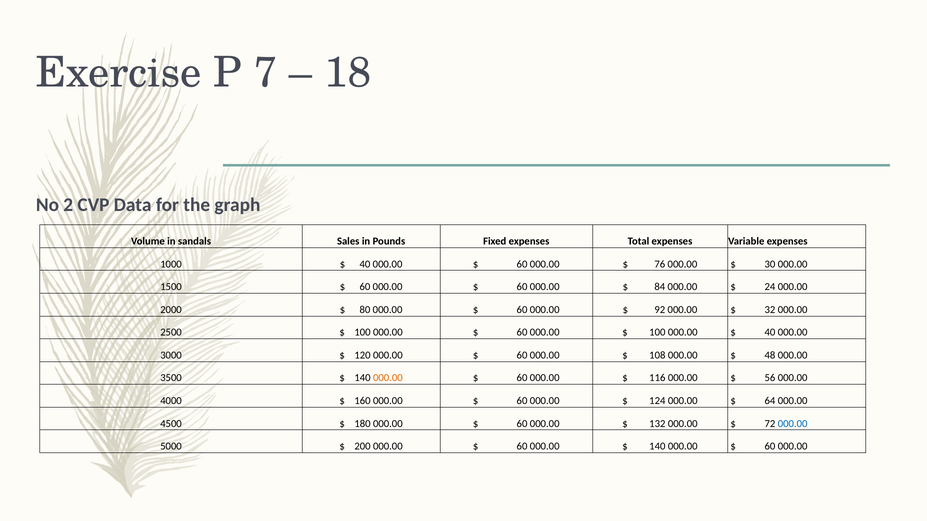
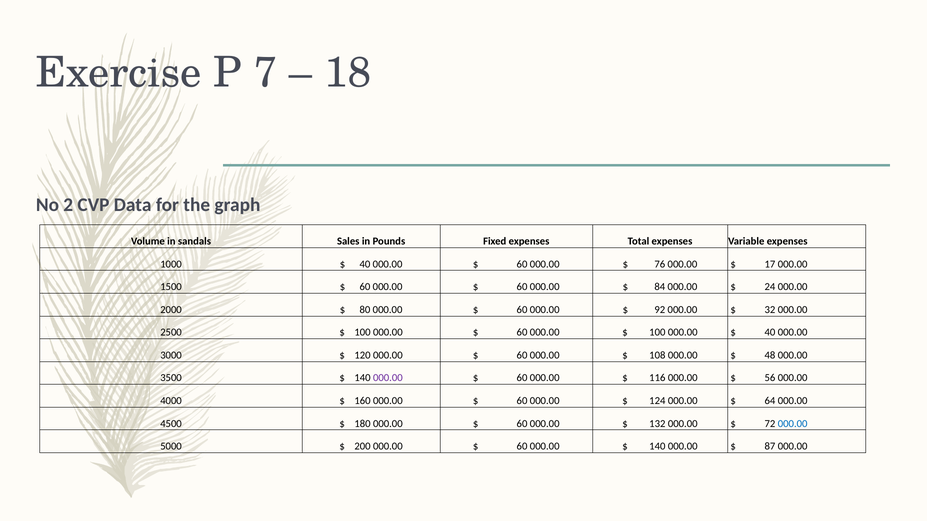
30: 30 -> 17
000.00 at (388, 378) colour: orange -> purple
60 at (770, 447): 60 -> 87
